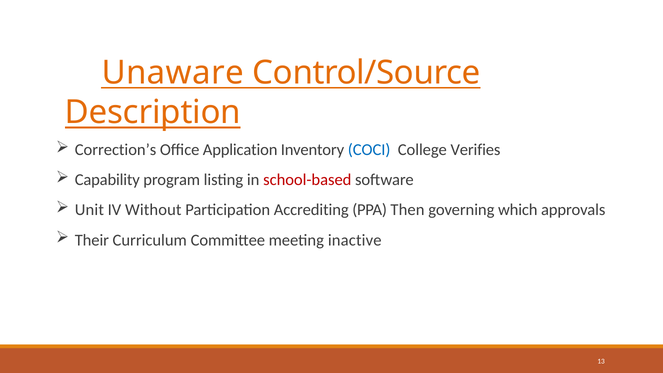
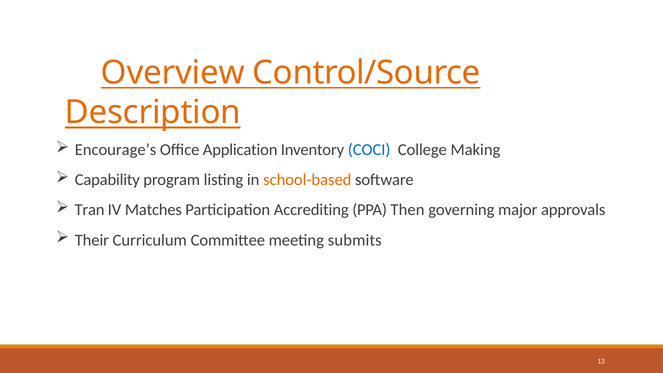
Unaware: Unaware -> Overview
Correction’s: Correction’s -> Encourage’s
Verifies: Verifies -> Making
school-based colour: red -> orange
Unit: Unit -> Tran
Without: Without -> Matches
which: which -> major
inactive: inactive -> submits
